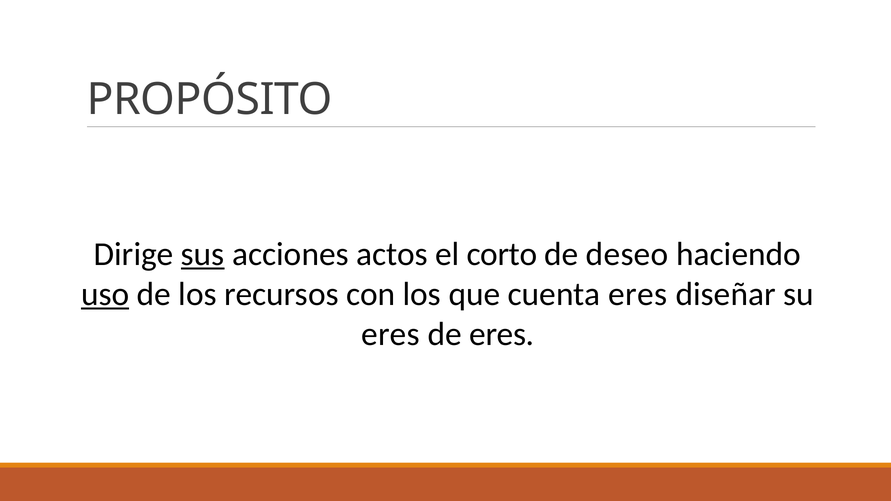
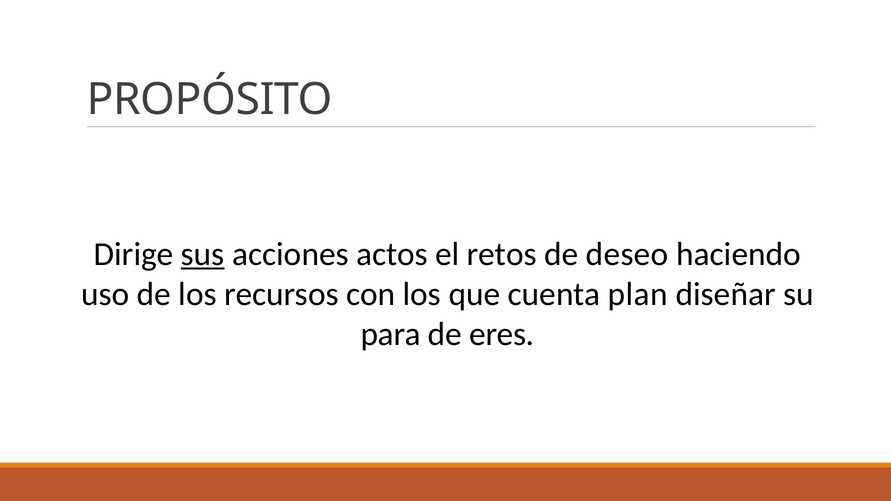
corto: corto -> retos
uso underline: present -> none
cuenta eres: eres -> plan
eres at (391, 334): eres -> para
